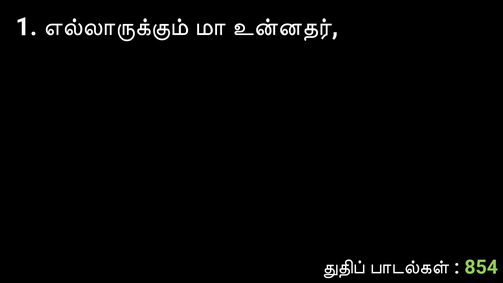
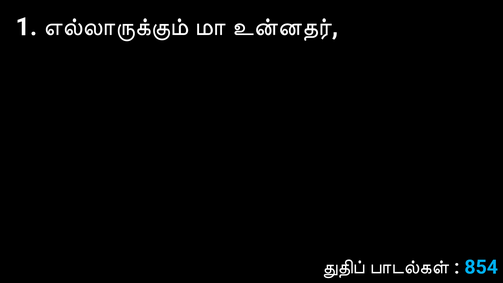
854 colour: light green -> light blue
